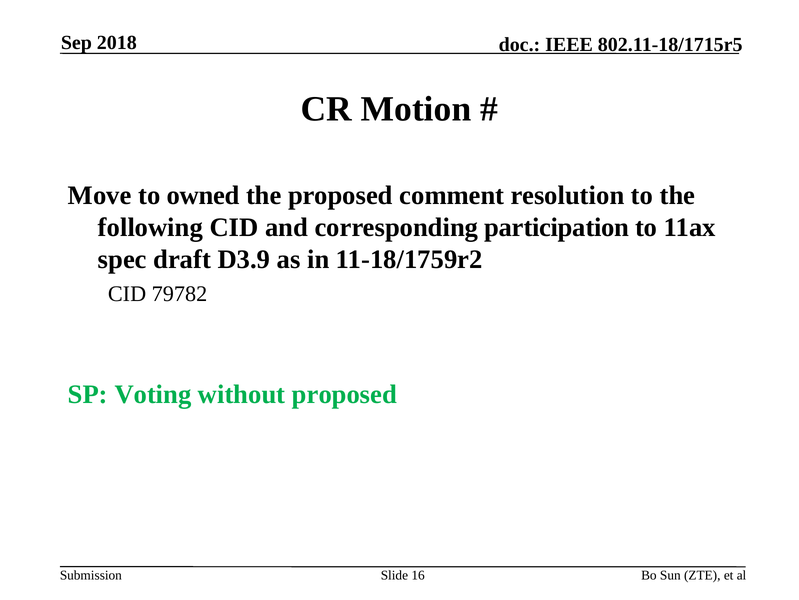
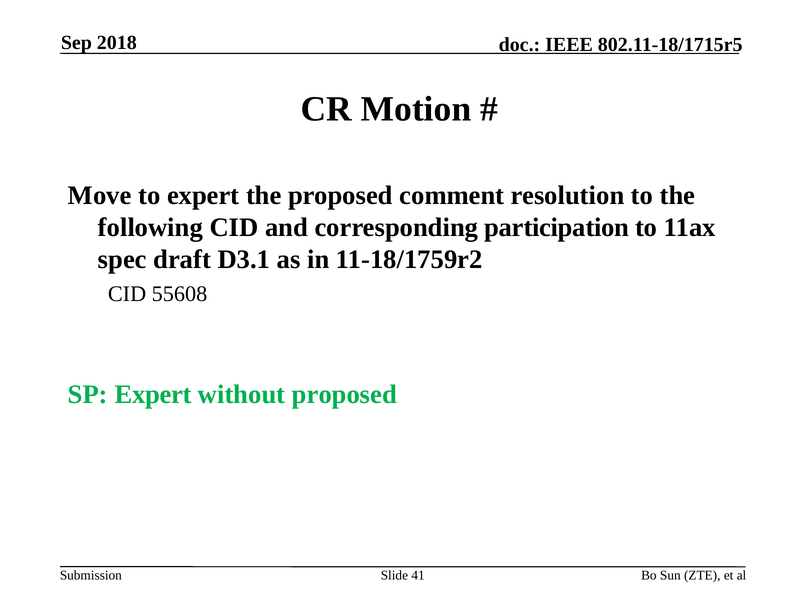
to owned: owned -> expert
D3.9: D3.9 -> D3.1
79782: 79782 -> 55608
SP Voting: Voting -> Expert
16: 16 -> 41
